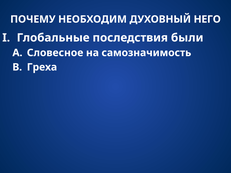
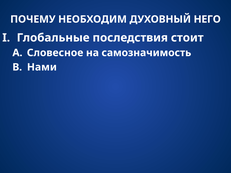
были: были -> стоит
Греха: Греха -> Нами
